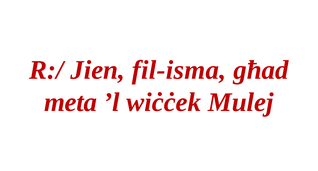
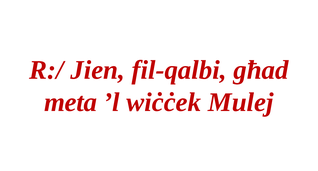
fil-isma: fil-isma -> fil-qalbi
